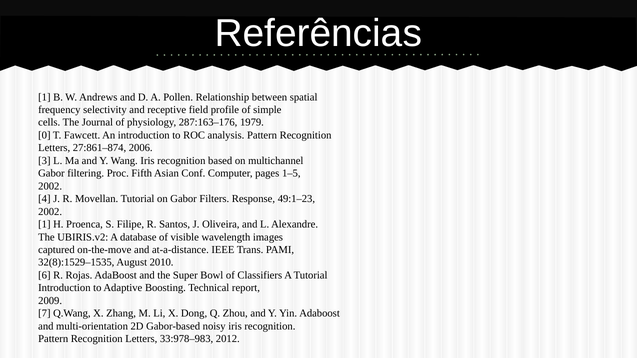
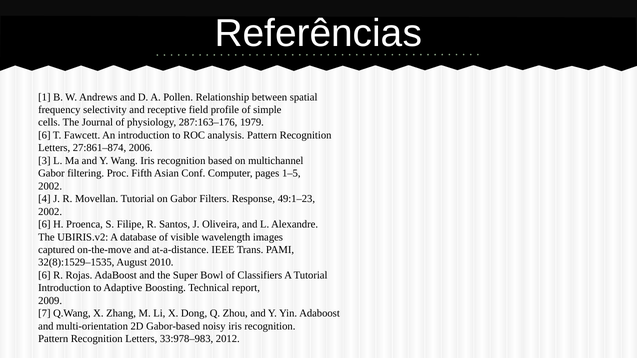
0 at (44, 135): 0 -> 6
1 at (44, 224): 1 -> 6
